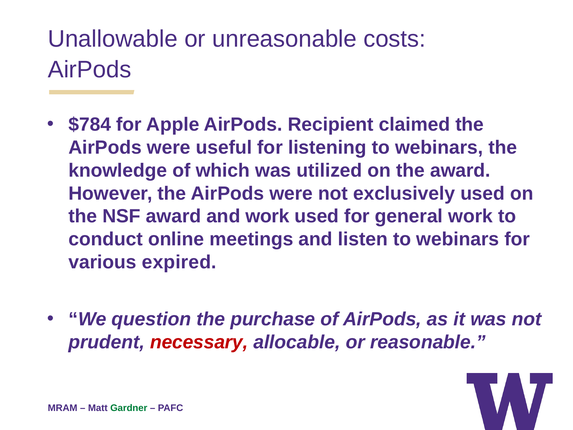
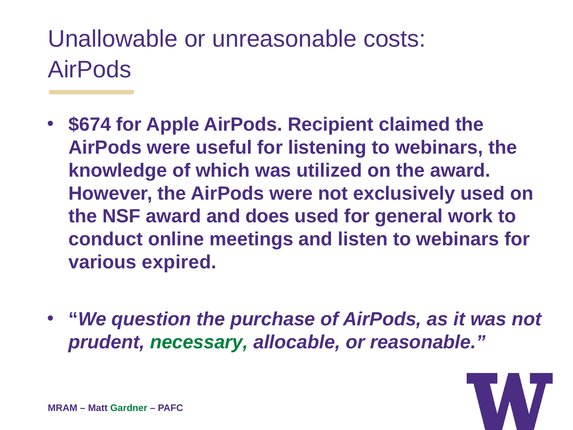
$784: $784 -> $674
and work: work -> does
necessary colour: red -> green
